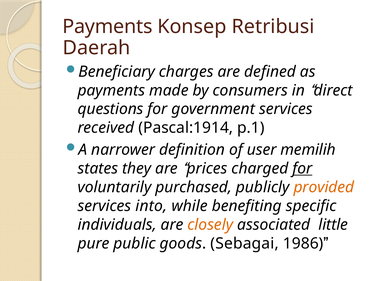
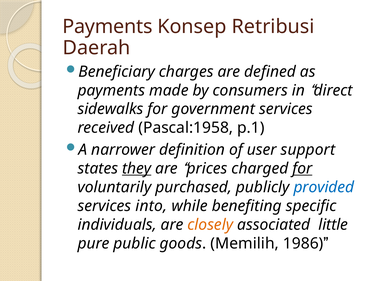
questions: questions -> sidewalks
Pascal:1914: Pascal:1914 -> Pascal:1958
memilih: memilih -> support
they underline: none -> present
provided colour: orange -> blue
Sebagai: Sebagai -> Memilih
